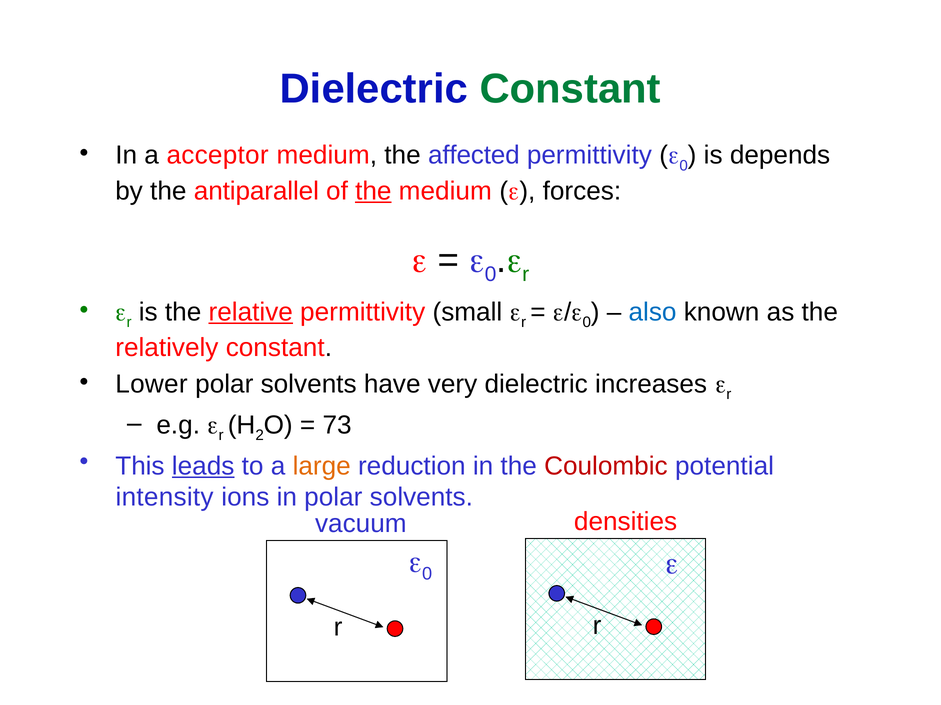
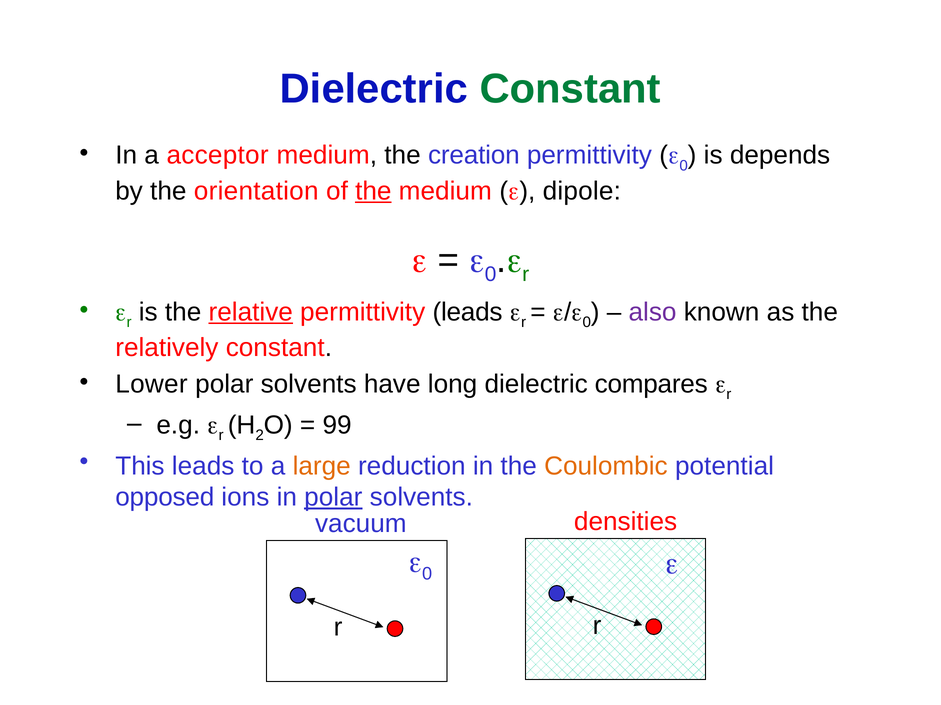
affected: affected -> creation
antiparallel: antiparallel -> orientation
forces: forces -> dipole
permittivity small: small -> leads
also colour: blue -> purple
very: very -> long
increases: increases -> compares
73: 73 -> 99
leads at (203, 466) underline: present -> none
Coulombic colour: red -> orange
intensity: intensity -> opposed
polar at (333, 498) underline: none -> present
